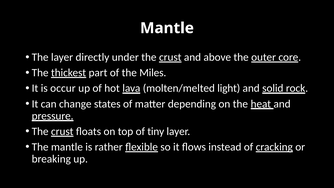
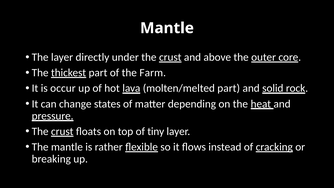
Miles: Miles -> Farm
molten/melted light: light -> part
